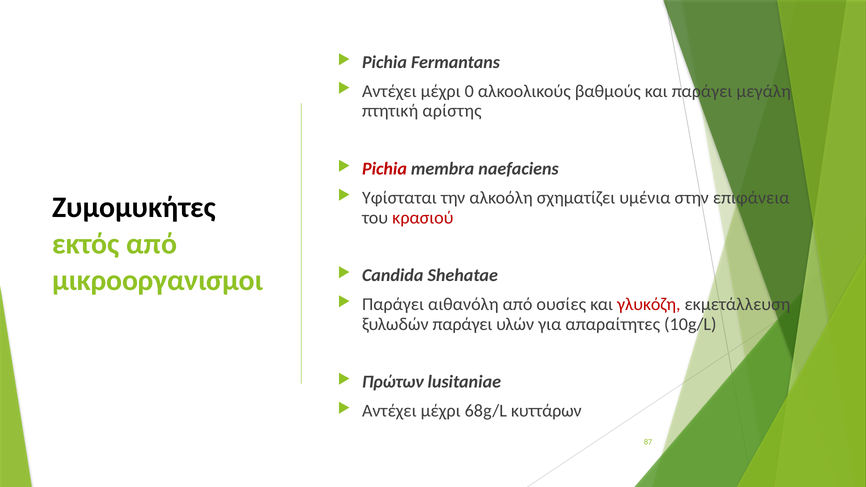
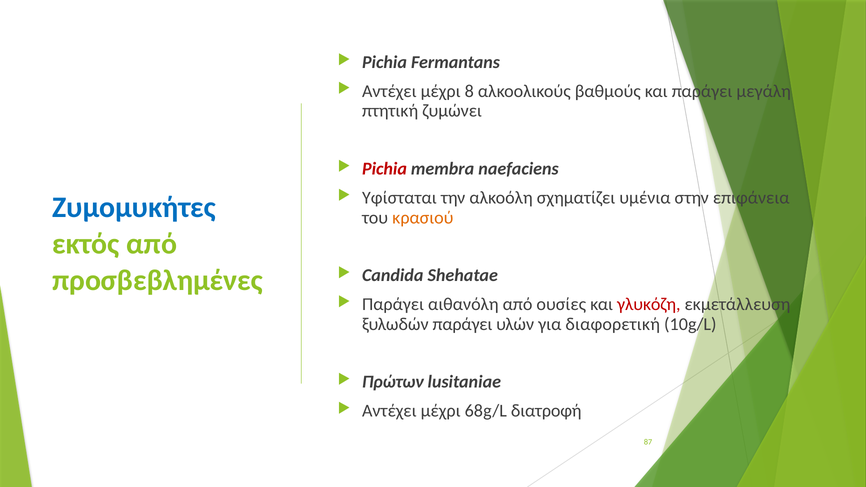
0: 0 -> 8
αρίστης: αρίστης -> ζυμώνει
Ζυμομυκήτες colour: black -> blue
κρασιού colour: red -> orange
μικροοργανισμοι: μικροοργανισμοι -> προσβεβλημένες
απαραίτητες: απαραίτητες -> διαφορετική
κυττάρων: κυττάρων -> διατροφή
